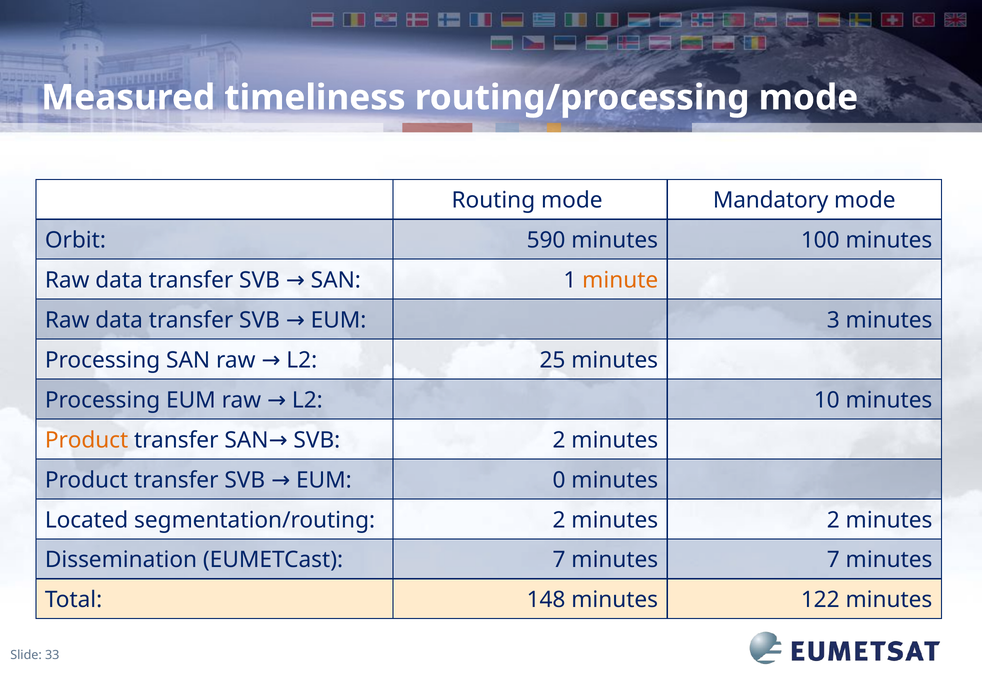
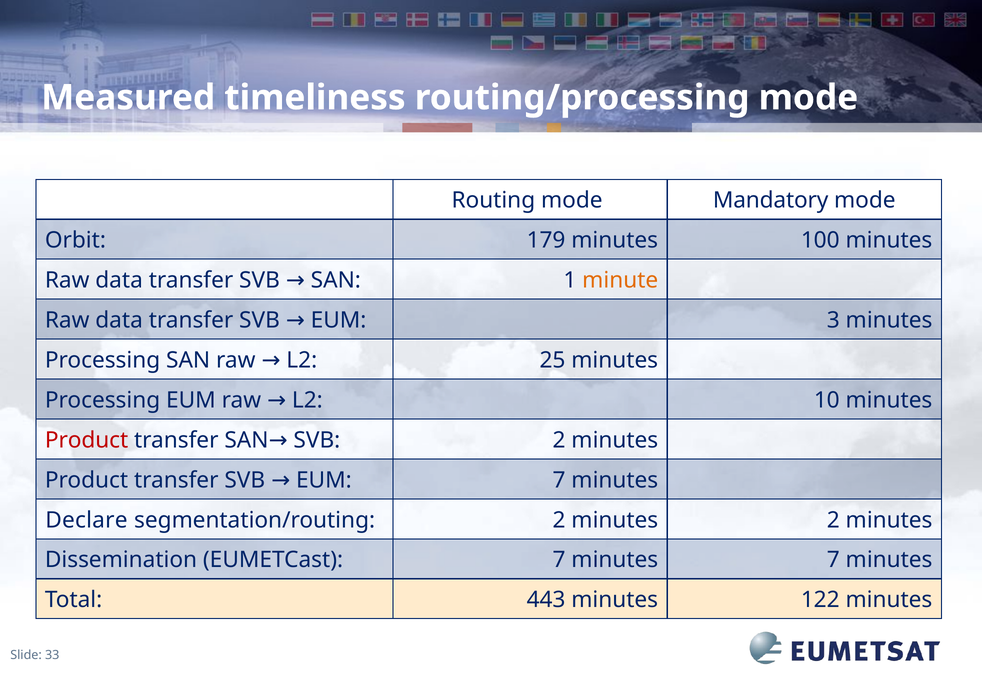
590: 590 -> 179
Product at (87, 440) colour: orange -> red
0 at (559, 480): 0 -> 7
Located: Located -> Declare
148: 148 -> 443
